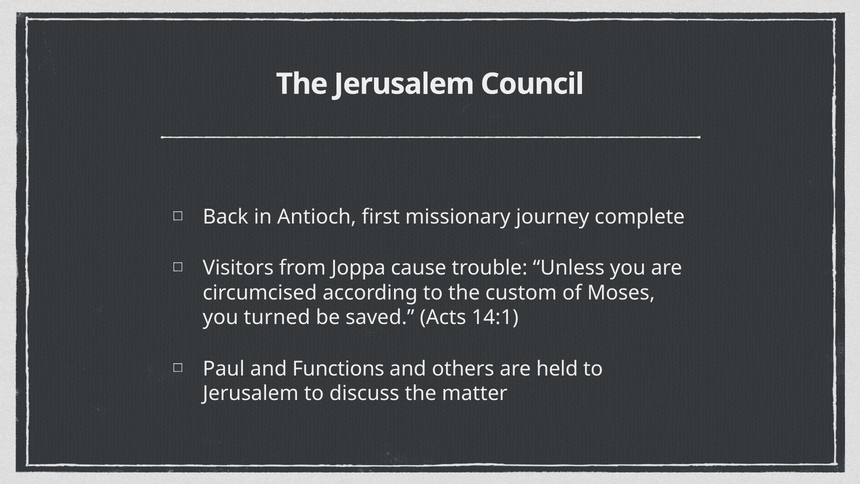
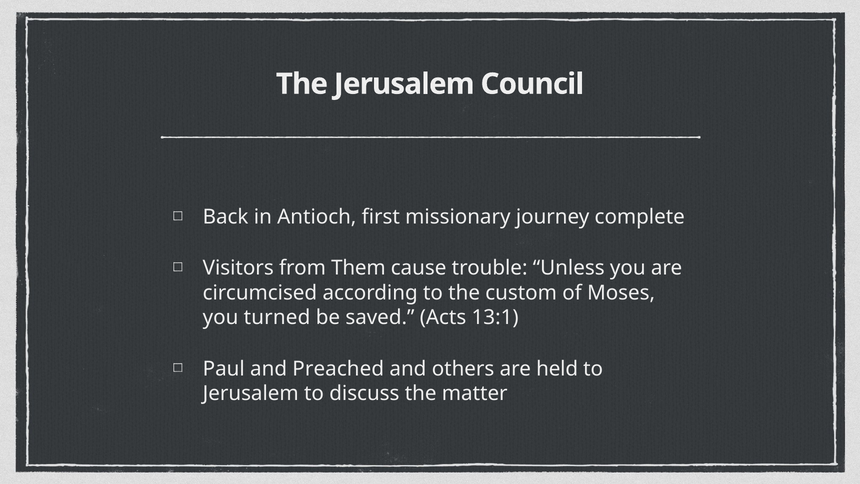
Joppa: Joppa -> Them
14:1: 14:1 -> 13:1
Functions: Functions -> Preached
